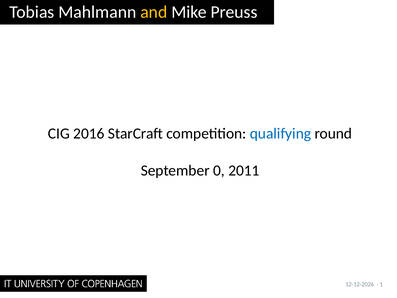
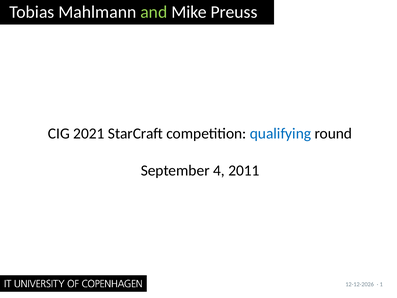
and colour: yellow -> light green
2016: 2016 -> 2021
0: 0 -> 4
